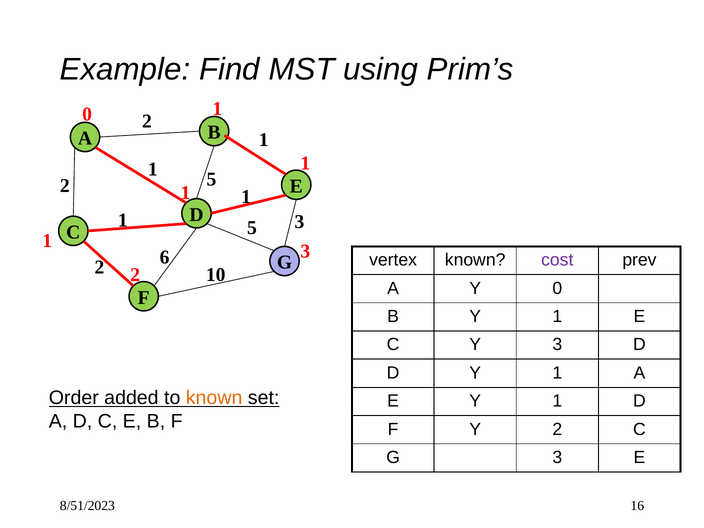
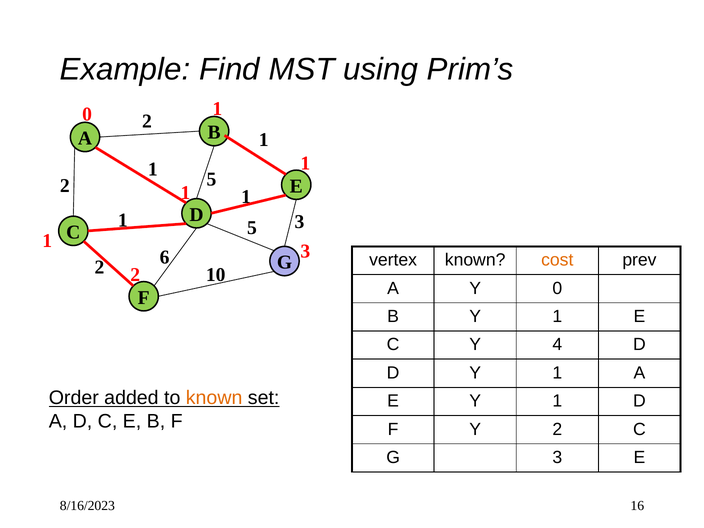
cost colour: purple -> orange
Y 3: 3 -> 4
8/51/2023: 8/51/2023 -> 8/16/2023
